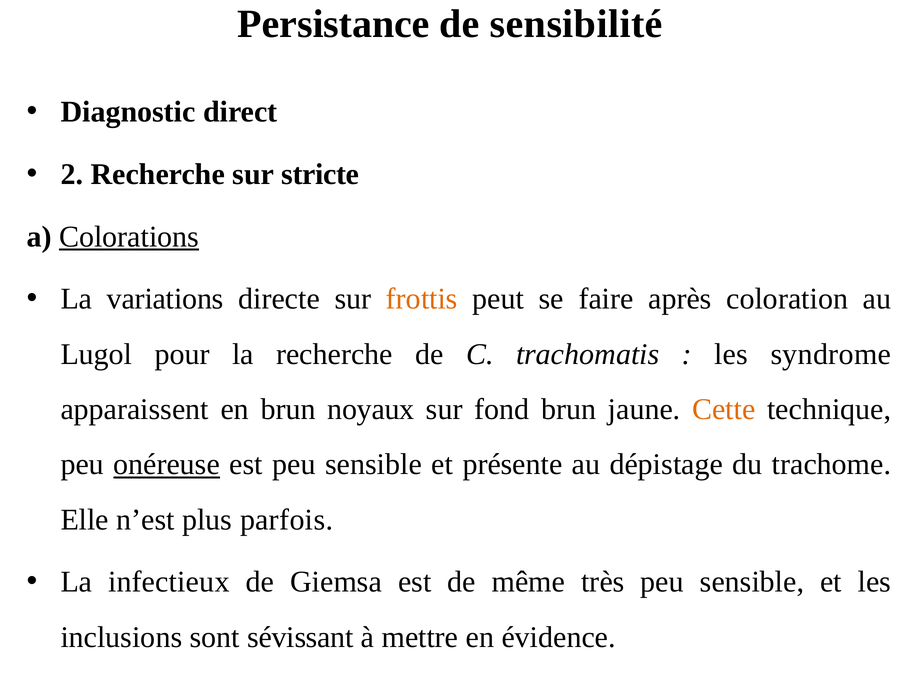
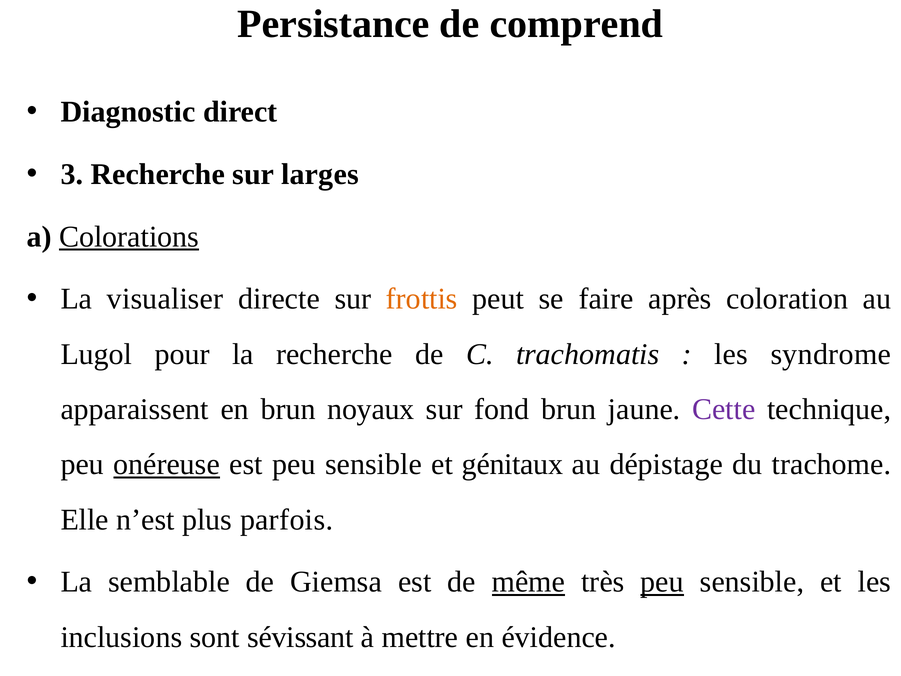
sensibilité: sensibilité -> comprend
2: 2 -> 3
stricte: stricte -> larges
variations: variations -> visualiser
Cette colour: orange -> purple
présente: présente -> génitaux
infectieux: infectieux -> semblable
même underline: none -> present
peu at (662, 582) underline: none -> present
